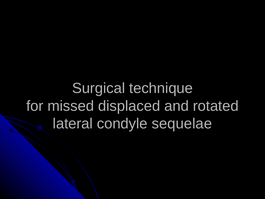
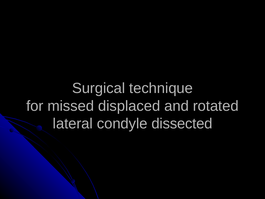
sequelae: sequelae -> dissected
